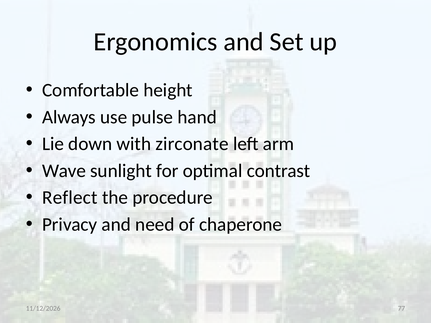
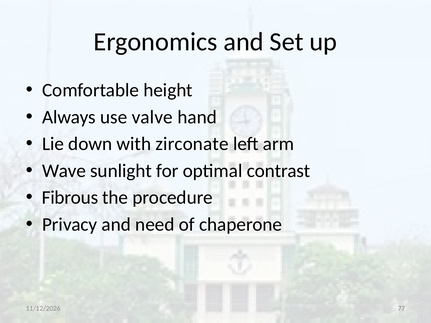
pulse: pulse -> valve
Reflect: Reflect -> Fibrous
